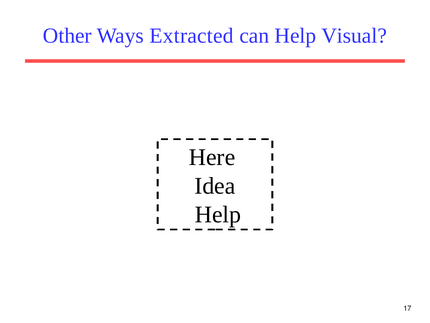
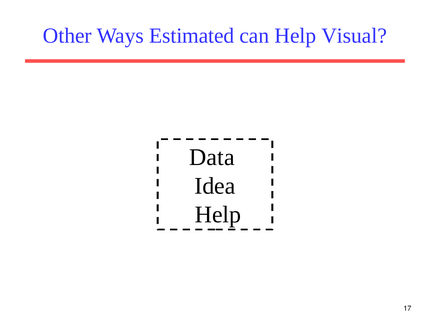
Extracted: Extracted -> Estimated
Here: Here -> Data
